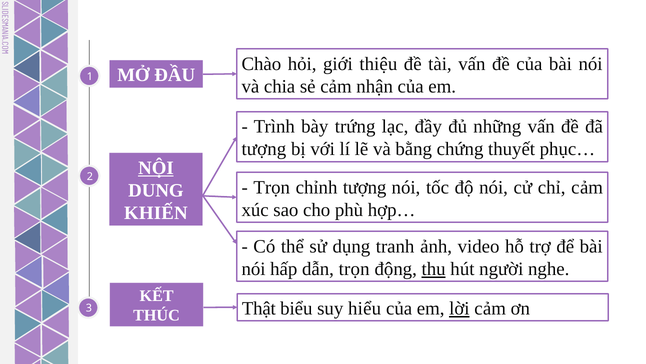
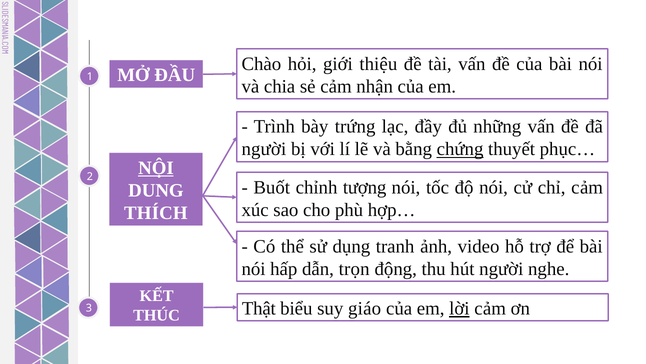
tượng at (264, 149): tượng -> người
chứng underline: none -> present
Trọn at (272, 187): Trọn -> Buốt
KHIẾN: KHIẾN -> THÍCH
thu underline: present -> none
hiểu: hiểu -> giáo
